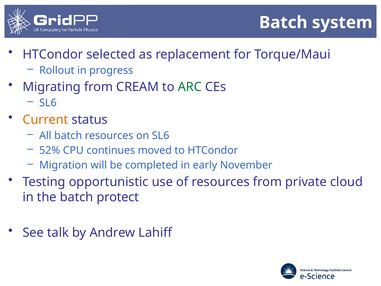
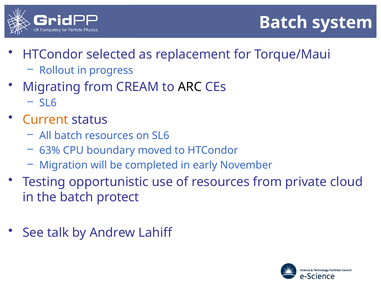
ARC colour: green -> black
52%: 52% -> 63%
continues: continues -> boundary
